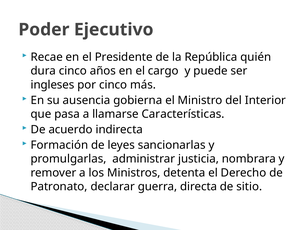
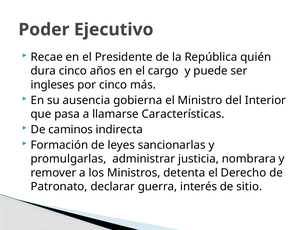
acuerdo: acuerdo -> caminos
directa: directa -> interés
